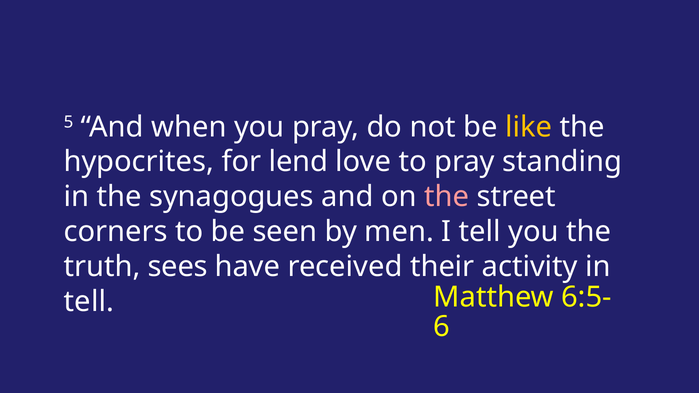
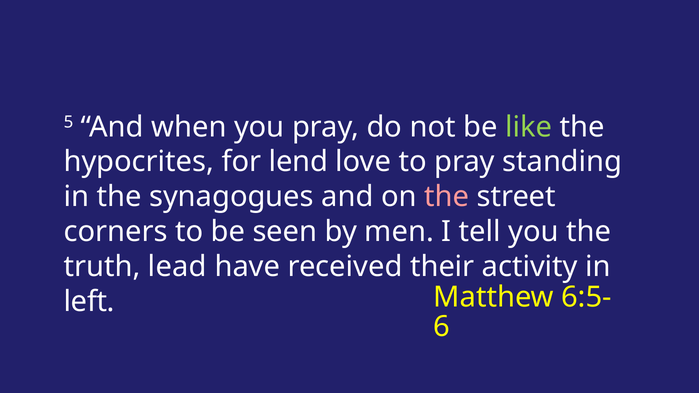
like colour: yellow -> light green
sees: sees -> lead
tell at (89, 302): tell -> left
